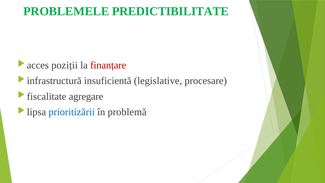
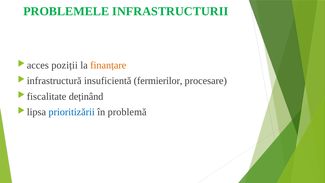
PREDICTIBILITATE: PREDICTIBILITATE -> INFRASTRUCTURII
finanțare colour: red -> orange
legislative: legislative -> fermierilor
agregare: agregare -> deținând
